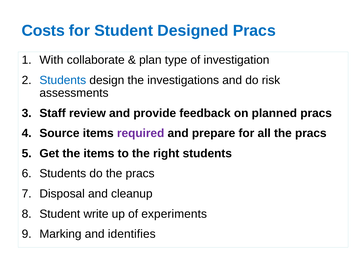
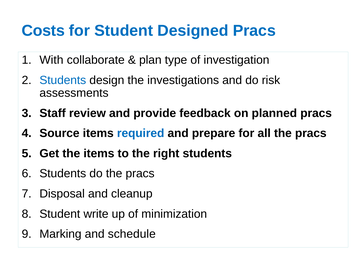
required colour: purple -> blue
experiments: experiments -> minimization
identifies: identifies -> schedule
